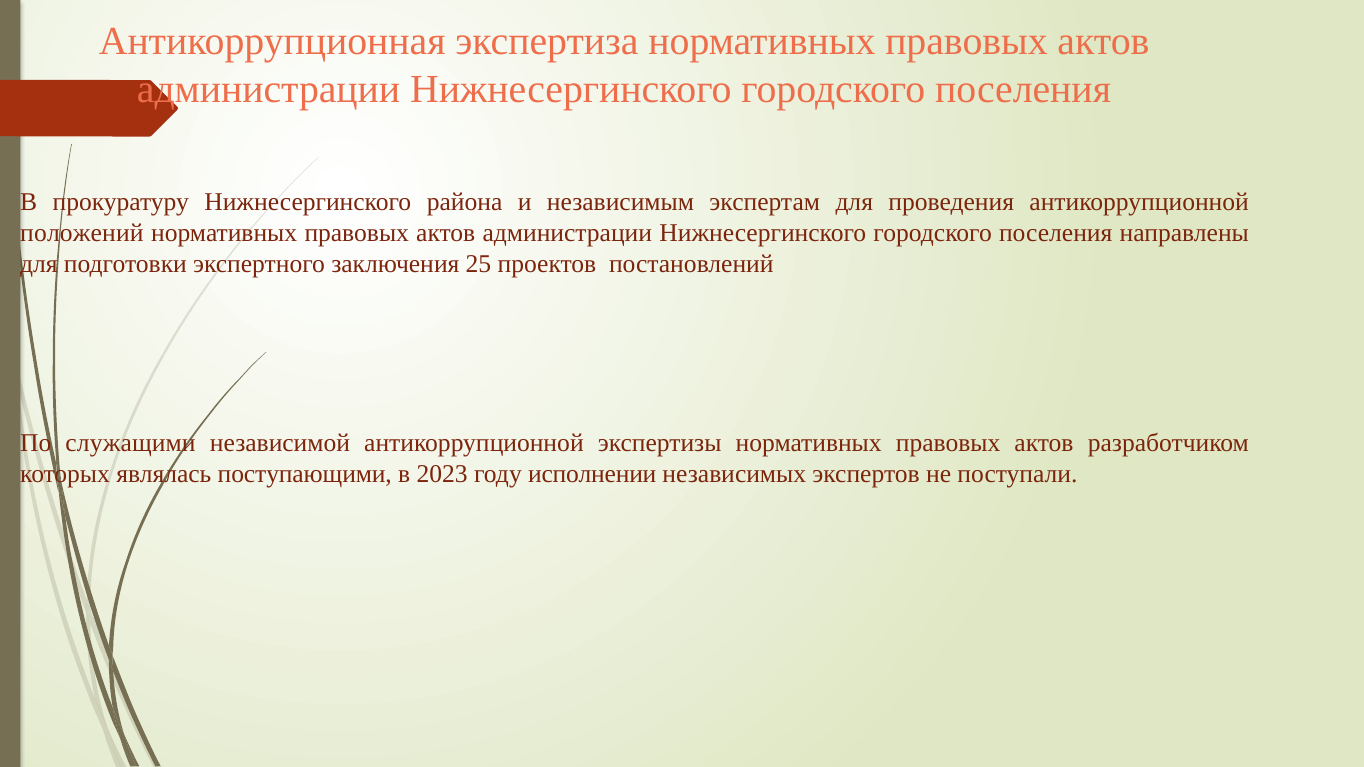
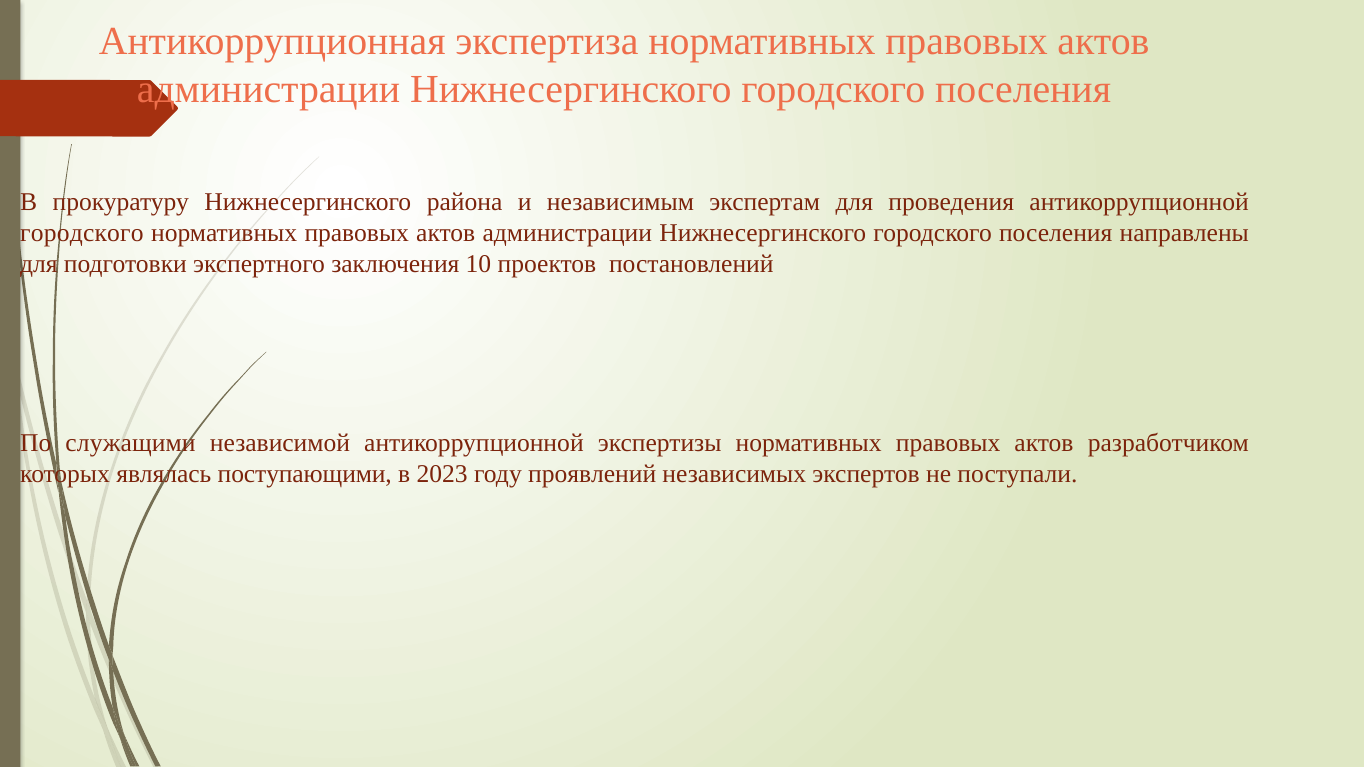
положений at (82, 233): положений -> городского
25: 25 -> 10
исполнении: исполнении -> проявлений
